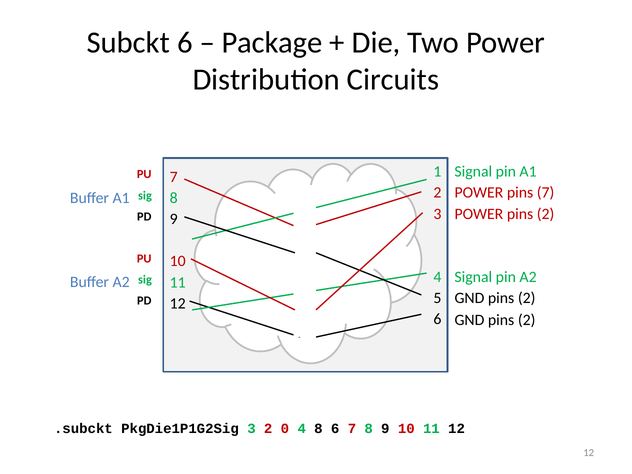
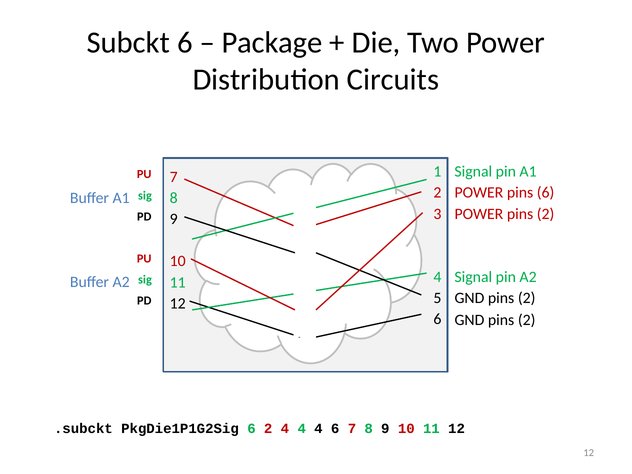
pins 7: 7 -> 6
PkgDie1P1G2Sig 3: 3 -> 6
2 0: 0 -> 4
8 at (318, 429): 8 -> 4
